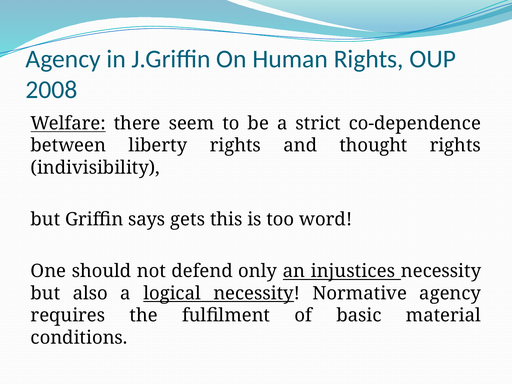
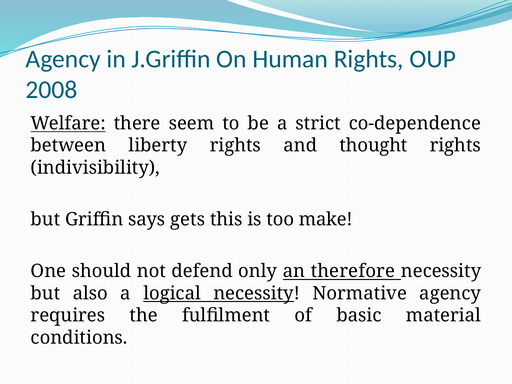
word: word -> make
injustices: injustices -> therefore
